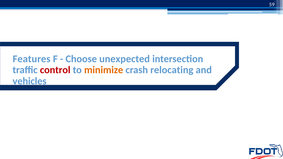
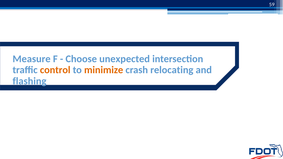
Features: Features -> Measure
control colour: red -> orange
vehicles: vehicles -> flashing
